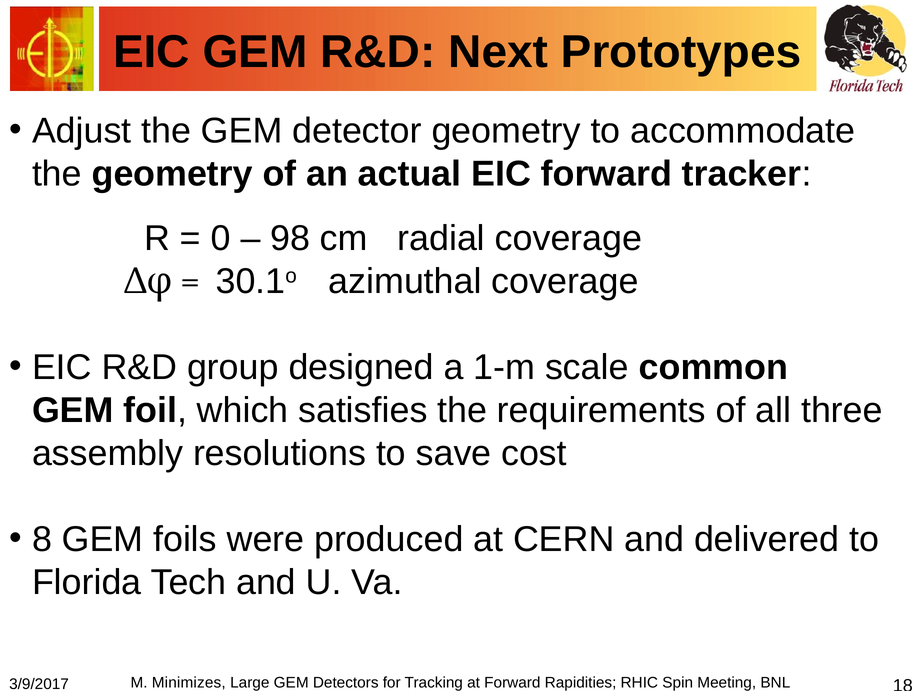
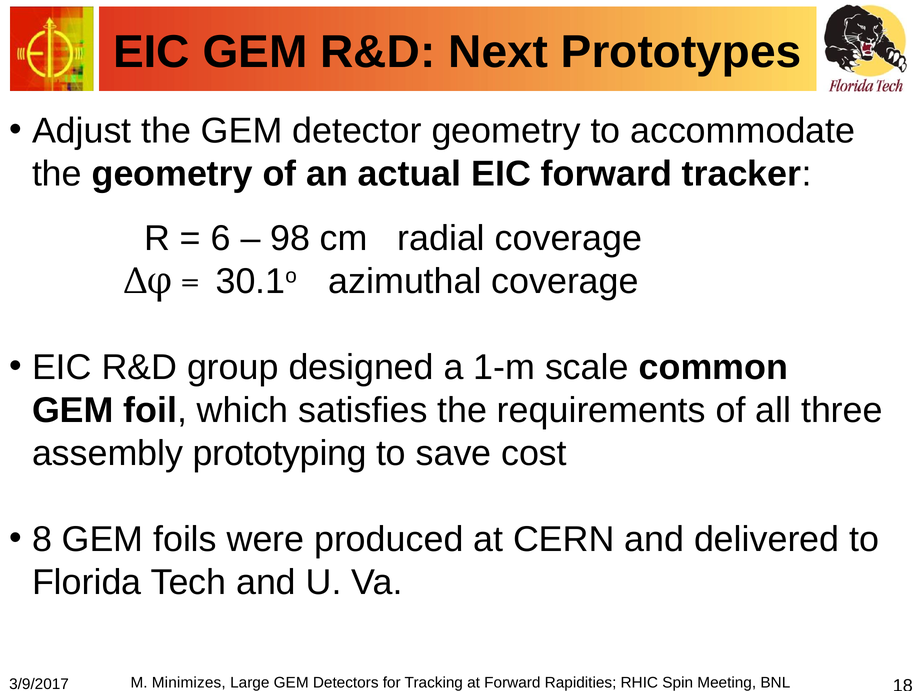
0: 0 -> 6
resolutions: resolutions -> prototyping
